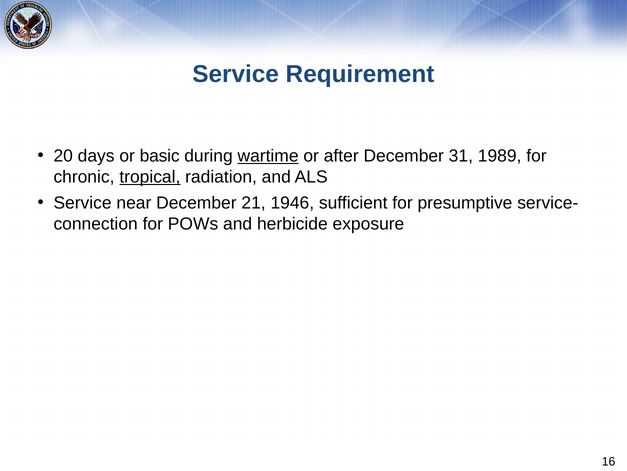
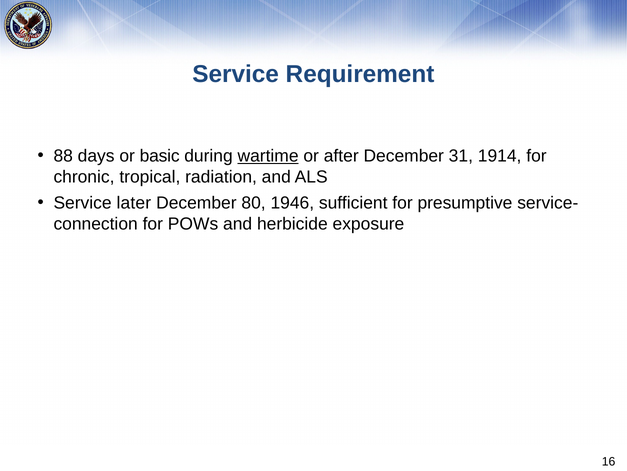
20: 20 -> 88
1989: 1989 -> 1914
tropical underline: present -> none
near: near -> later
21: 21 -> 80
